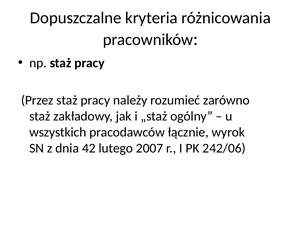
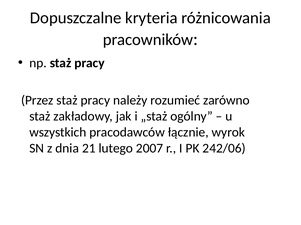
42: 42 -> 21
